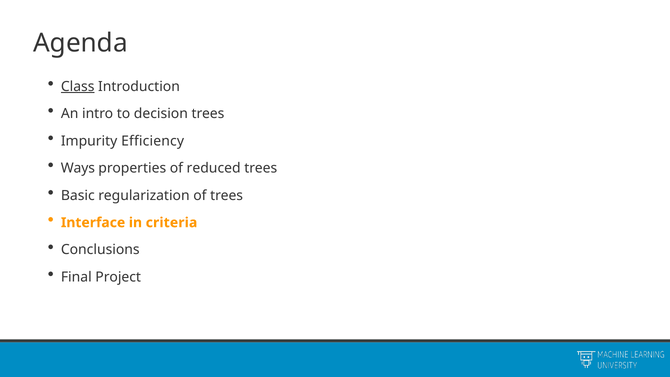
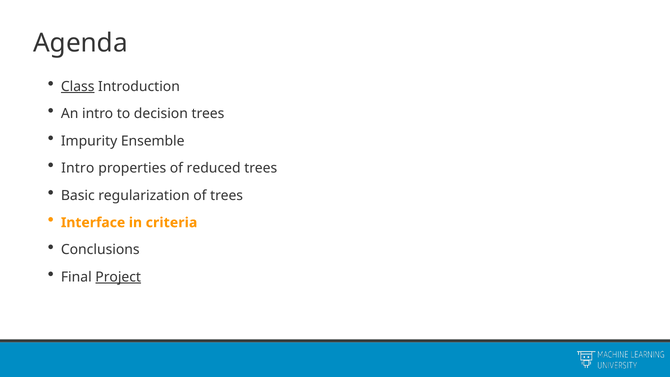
Efficiency: Efficiency -> Ensemble
Ways at (78, 168): Ways -> Intro
Project underline: none -> present
